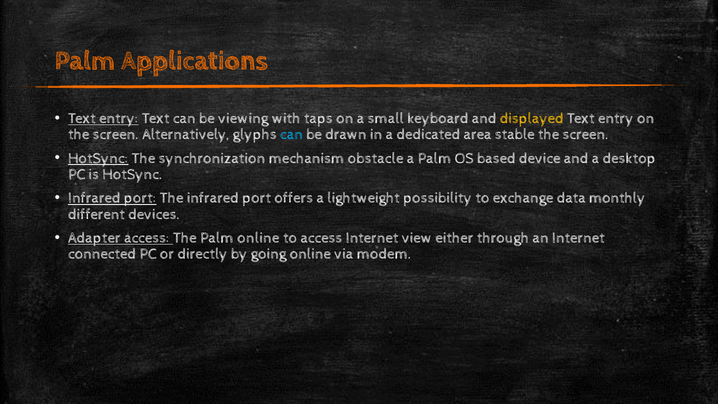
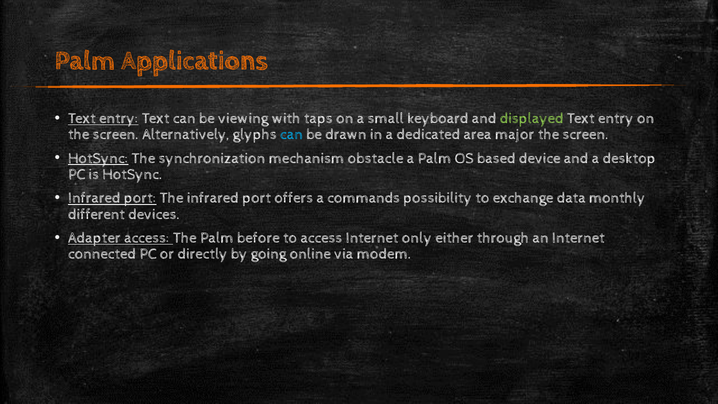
displayed colour: yellow -> light green
stable: stable -> major
lightweight: lightweight -> commands
Palm online: online -> before
view: view -> only
